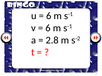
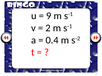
6 at (49, 16): 6 -> 9
6 at (48, 28): 6 -> 2
2.8: 2.8 -> 0.4
